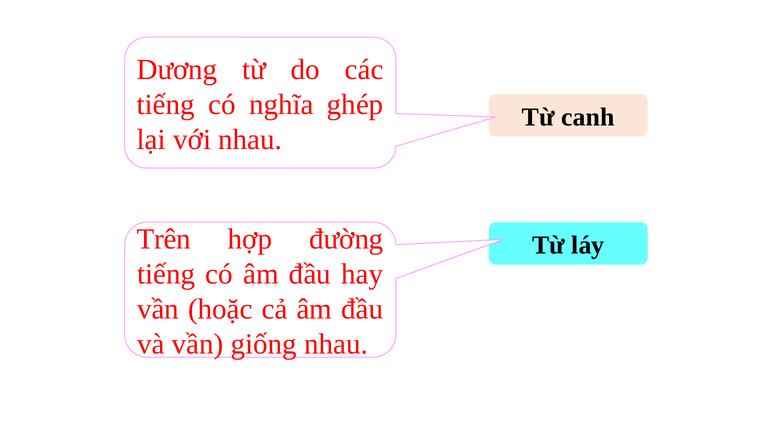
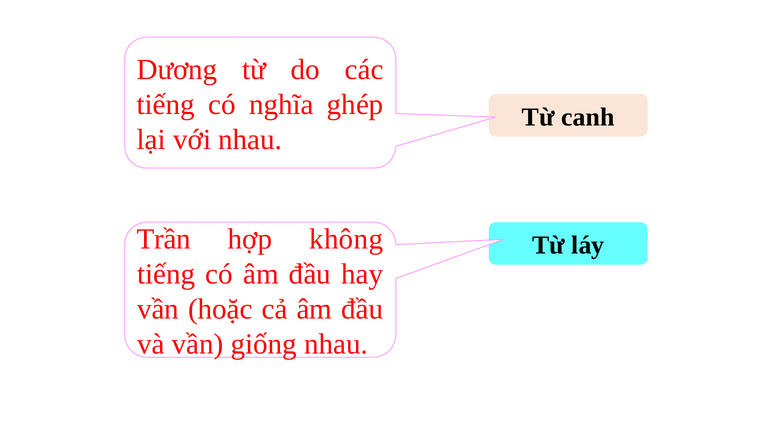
Trên: Trên -> Trần
đường: đường -> không
